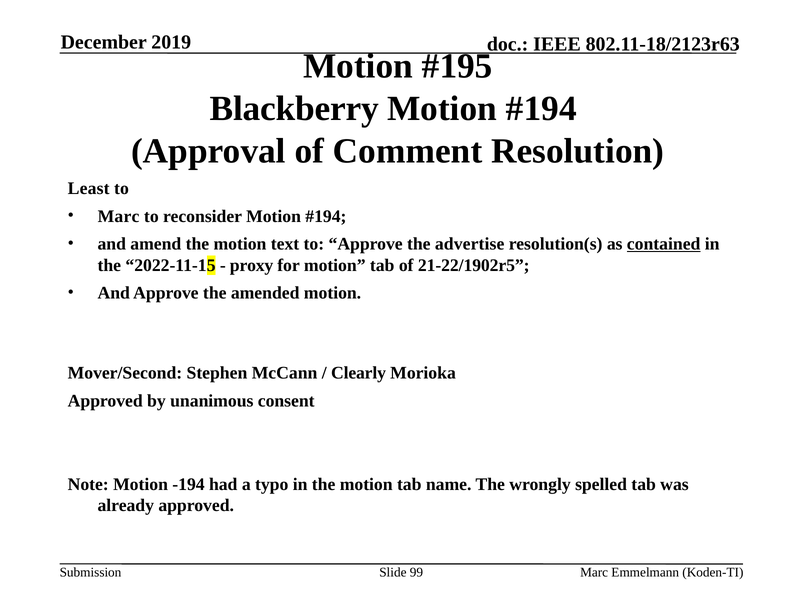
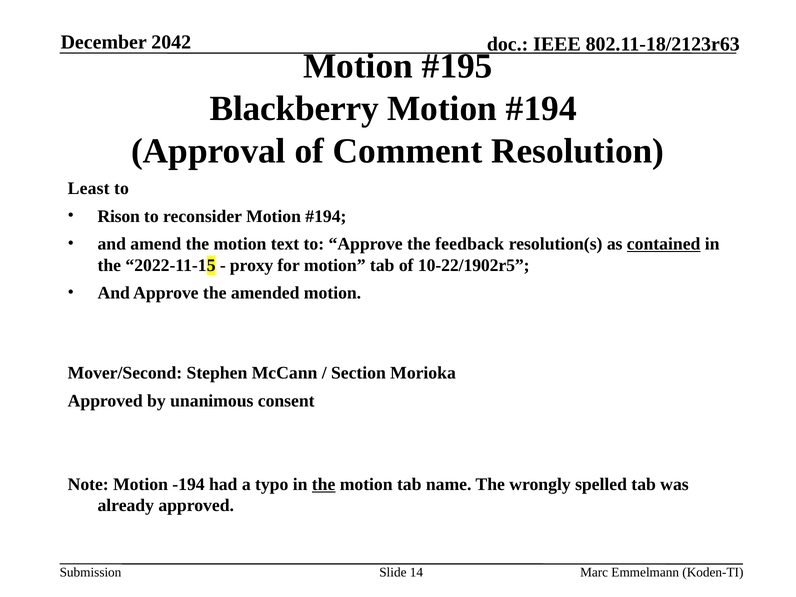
2019: 2019 -> 2042
Marc at (118, 216): Marc -> Rison
advertise: advertise -> feedback
21-22/1902r5: 21-22/1902r5 -> 10-22/1902r5
Clearly: Clearly -> Section
the at (324, 484) underline: none -> present
99: 99 -> 14
